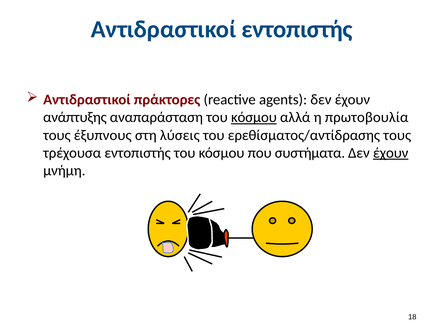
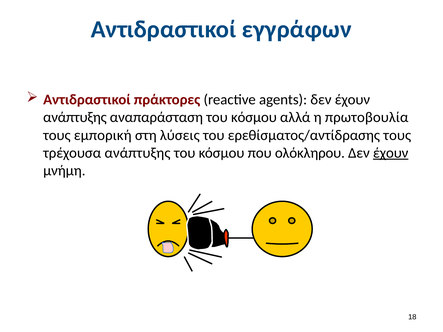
Αντιδραστικοί εντοπιστής: εντοπιστής -> εγγράφων
κόσμου at (254, 118) underline: present -> none
έξυπνους: έξυπνους -> εμπορική
τρέχουσα εντοπιστής: εντοπιστής -> ανάπτυξης
συστήματα: συστήματα -> ολόκληρου
